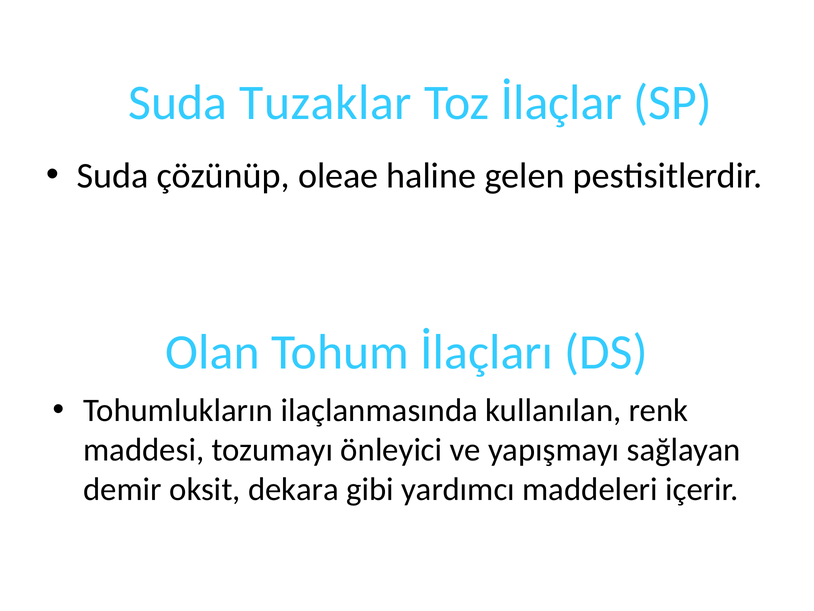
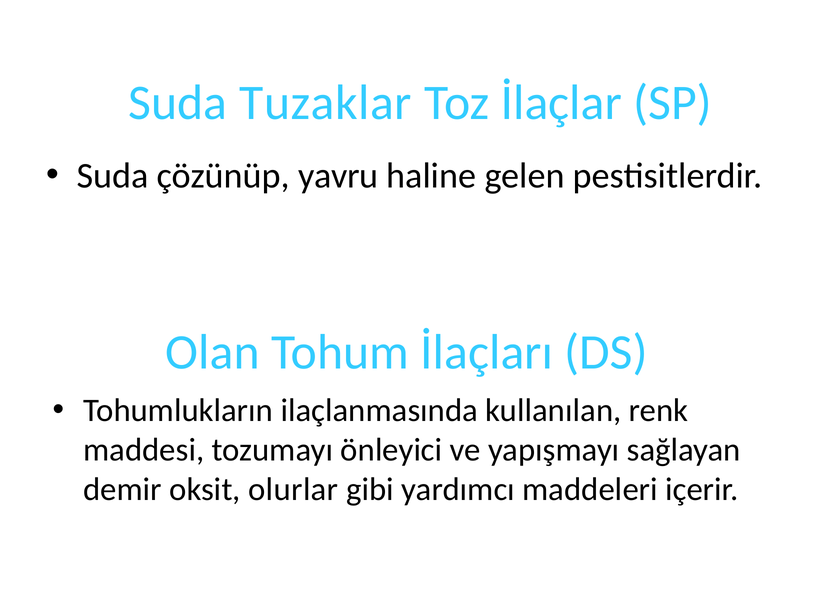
oleae: oleae -> yavru
dekara: dekara -> olurlar
